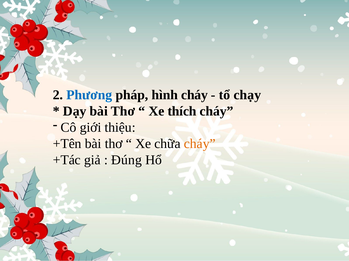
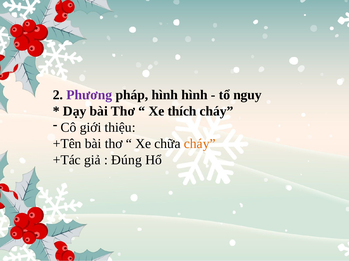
Phương colour: blue -> purple
hình cháy: cháy -> hình
chạy: chạy -> nguy
